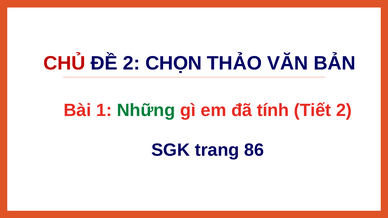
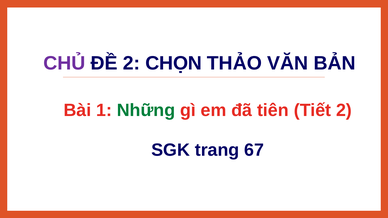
CHỦ colour: red -> purple
tính: tính -> tiên
86: 86 -> 67
